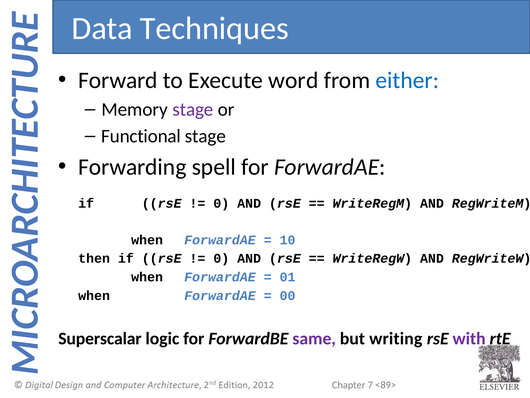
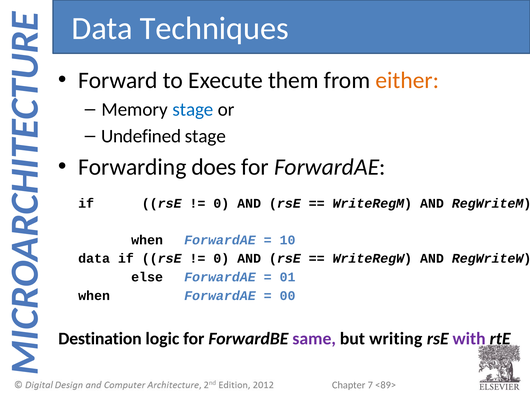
word: word -> them
either colour: blue -> orange
stage at (193, 109) colour: purple -> blue
Functional: Functional -> Undefined
spell: spell -> does
then at (94, 258): then -> data
when at (147, 277): when -> else
Superscalar: Superscalar -> Destination
